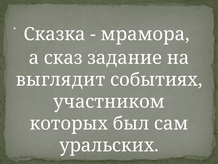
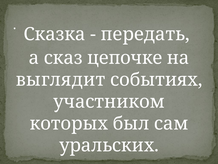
мрамора: мрамора -> передать
задание: задание -> цепочке
